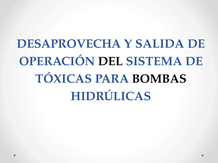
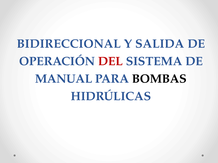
DESAPROVECHA: DESAPROVECHA -> BIDIRECCIONAL
DEL colour: black -> red
TÓXICAS: TÓXICAS -> MANUAL
